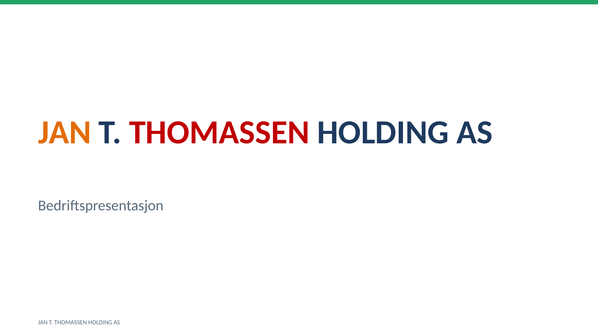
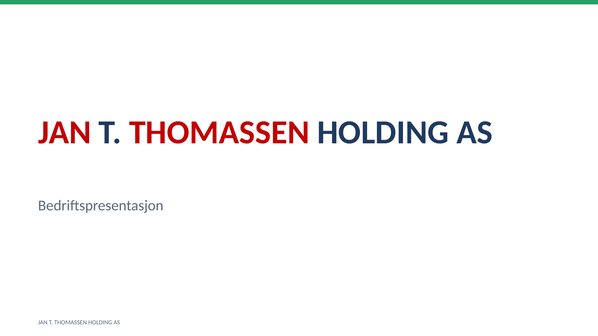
JAN at (65, 133) colour: orange -> red
